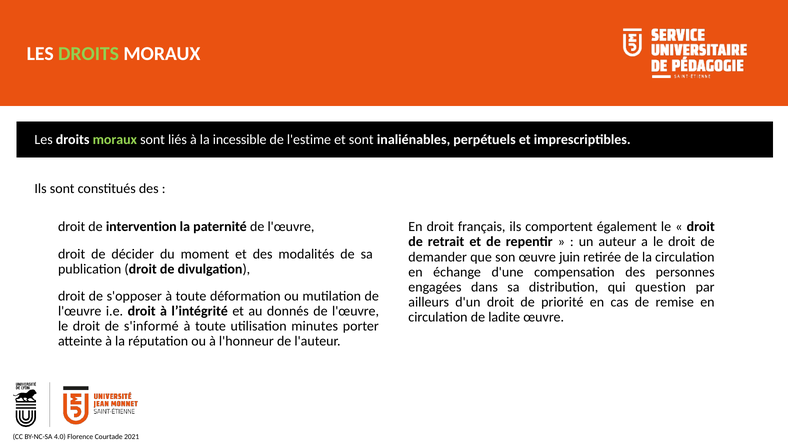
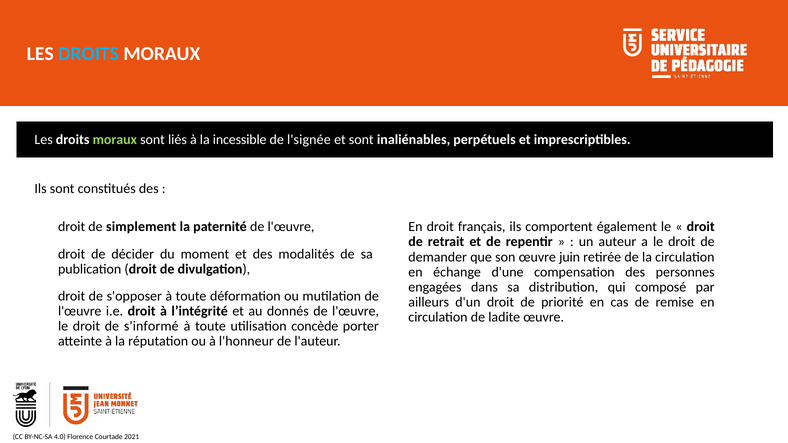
DROITS at (89, 54) colour: light green -> light blue
l'estime: l'estime -> l'signée
intervention: intervention -> simplement
question: question -> composé
minutes: minutes -> concède
